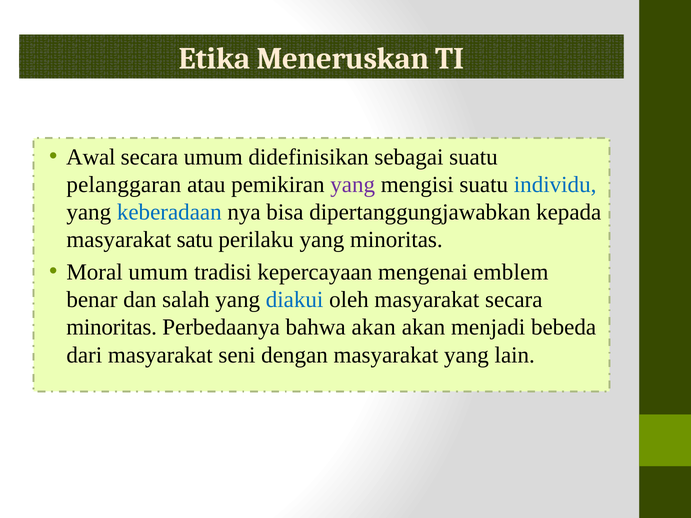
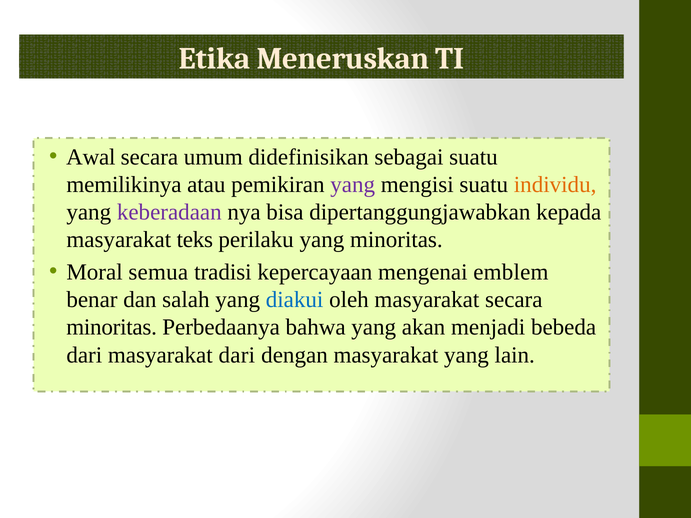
pelanggaran: pelanggaran -> memilikinya
individu colour: blue -> orange
keberadaan colour: blue -> purple
satu: satu -> teks
Moral umum: umum -> semua
bahwa akan: akan -> yang
masyarakat seni: seni -> dari
